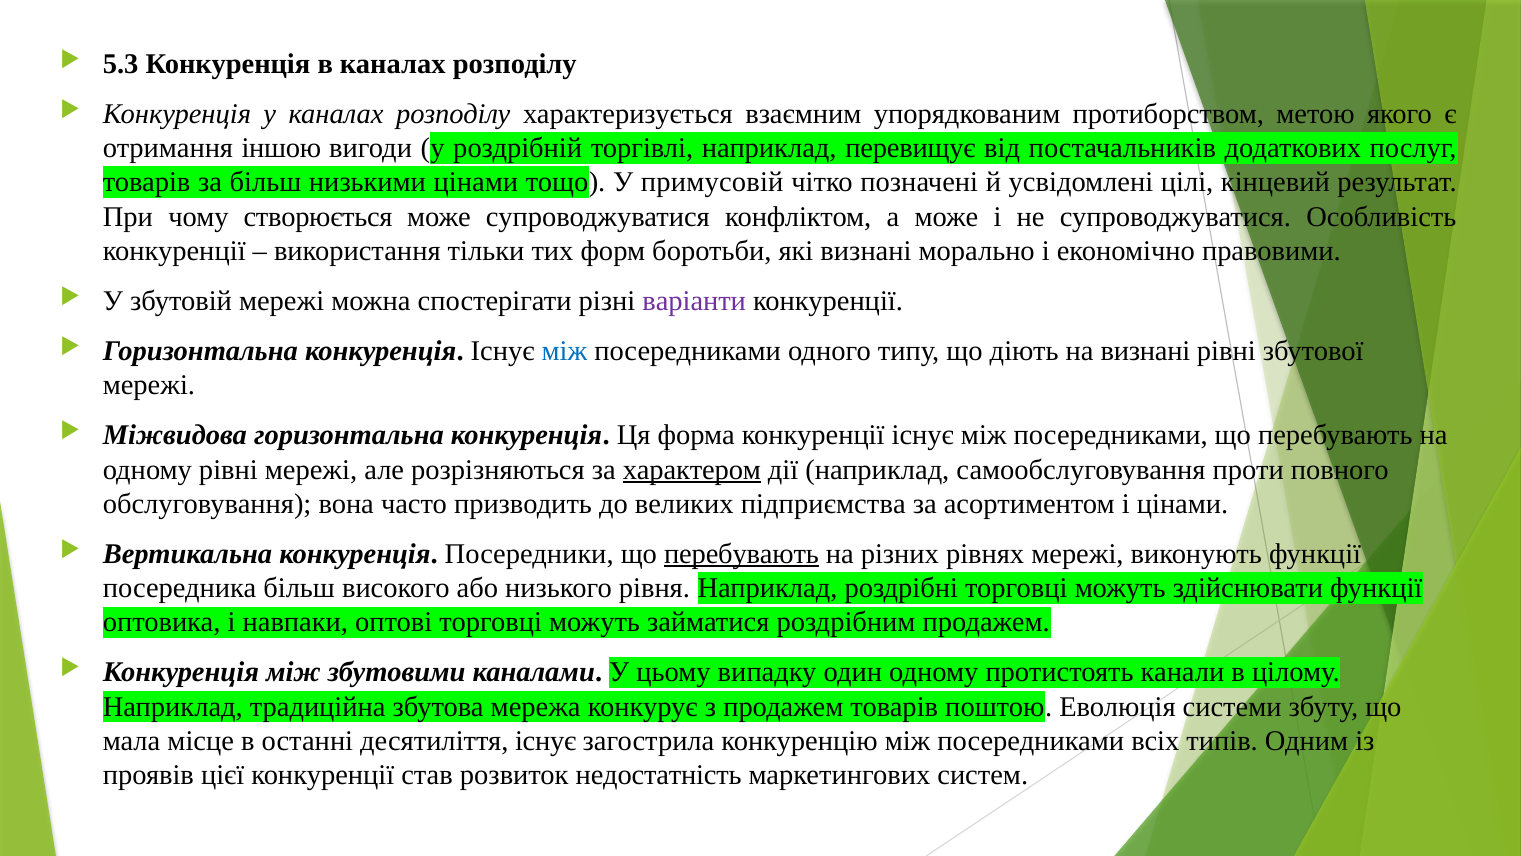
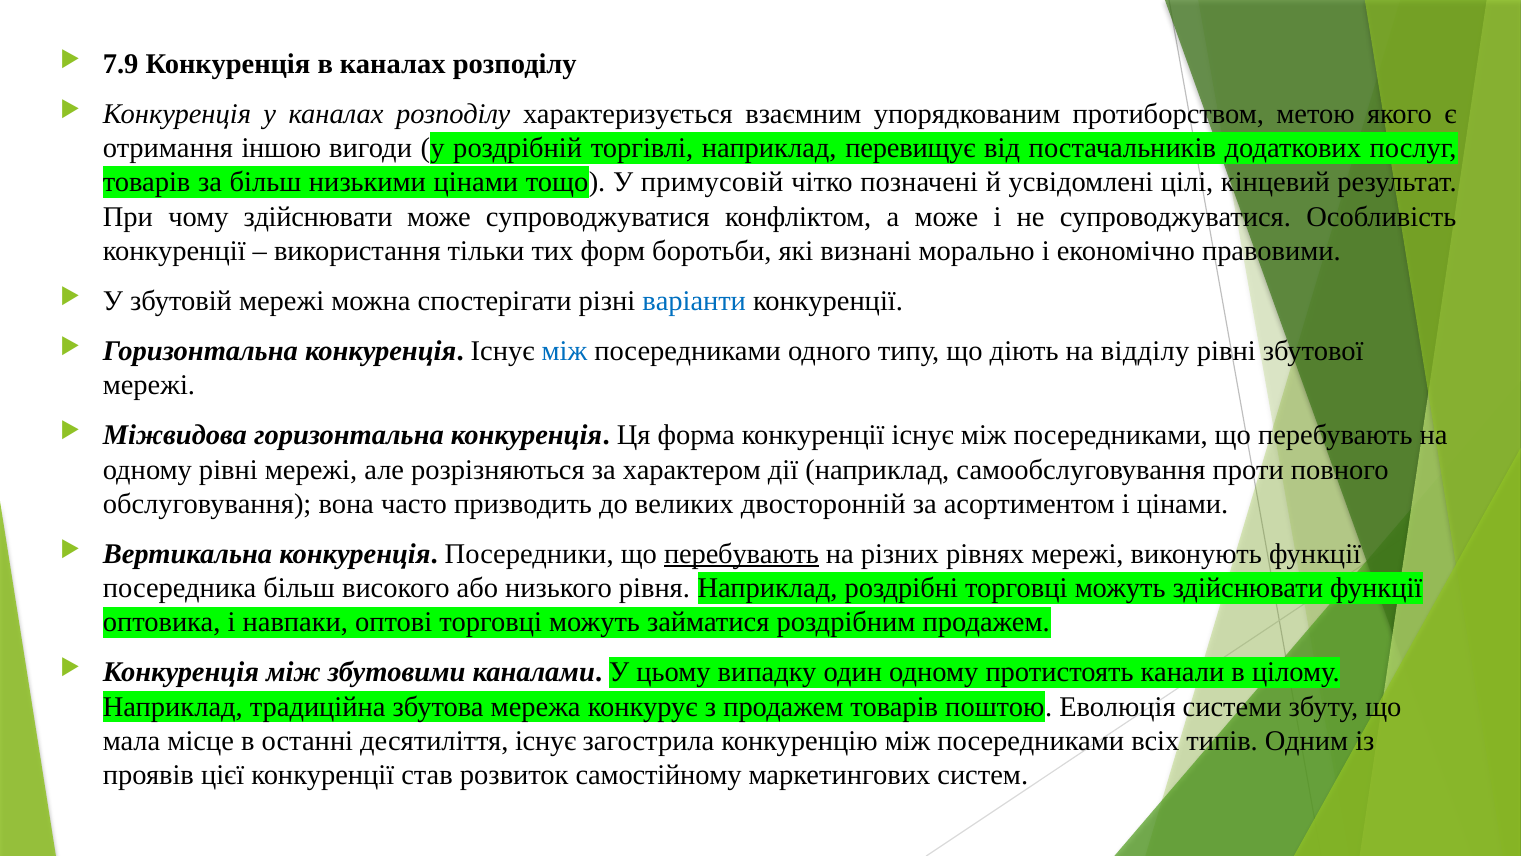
5.3: 5.3 -> 7.9
чому створюється: створюється -> здійснювати
варіанти colour: purple -> blue
на визнані: визнані -> відділу
характером underline: present -> none
підприємства: підприємства -> двосторонній
недостатність: недостатність -> самостійному
